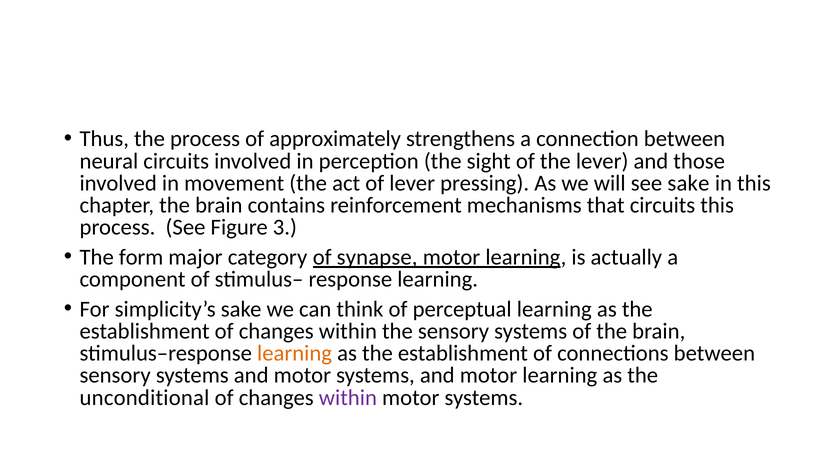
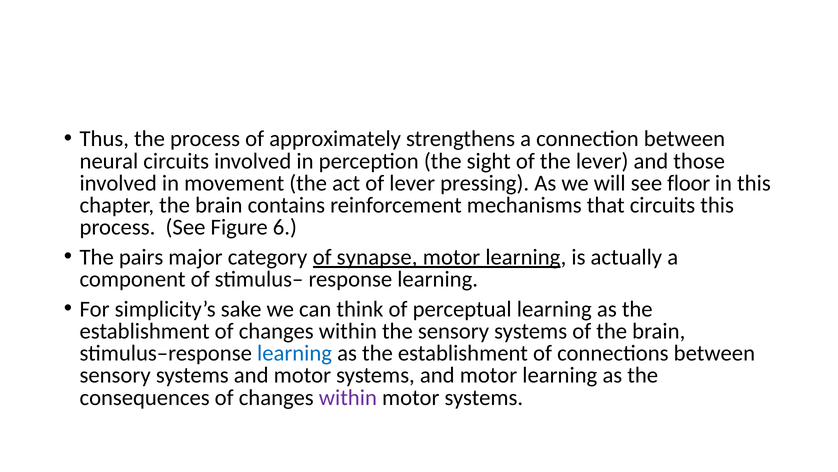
see sake: sake -> floor
3: 3 -> 6
form: form -> pairs
learning at (295, 353) colour: orange -> blue
unconditional: unconditional -> consequences
